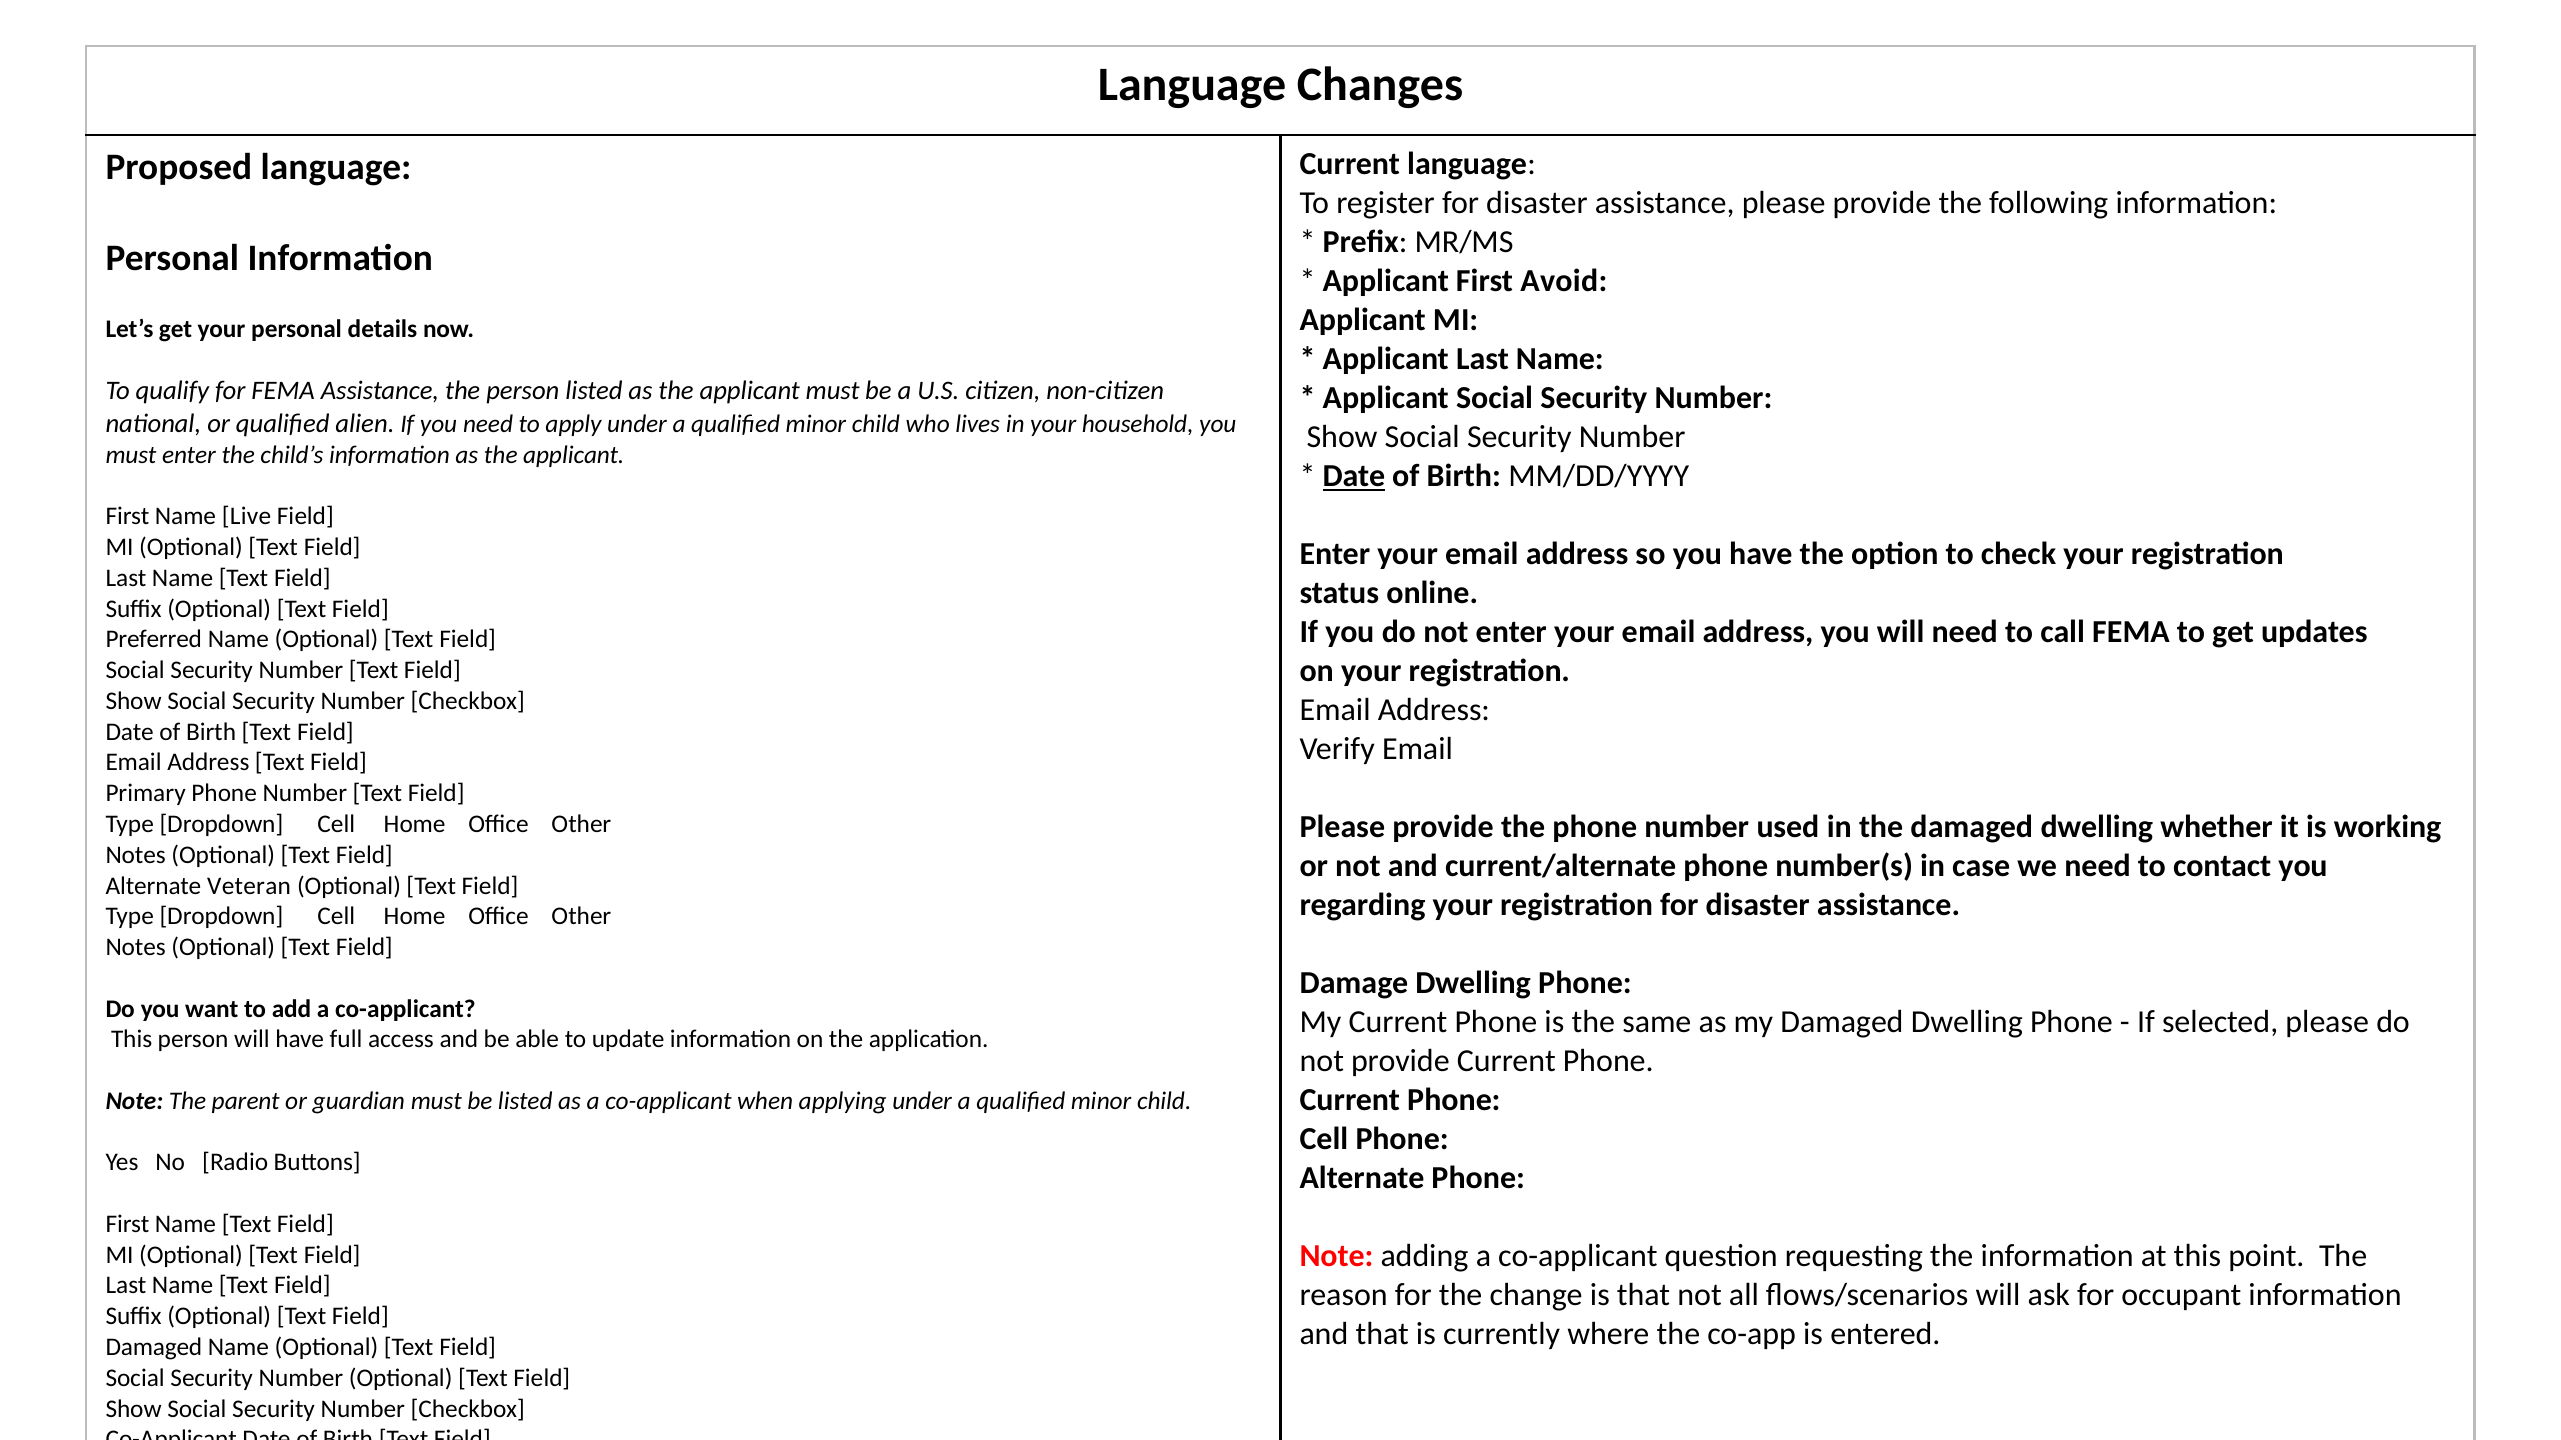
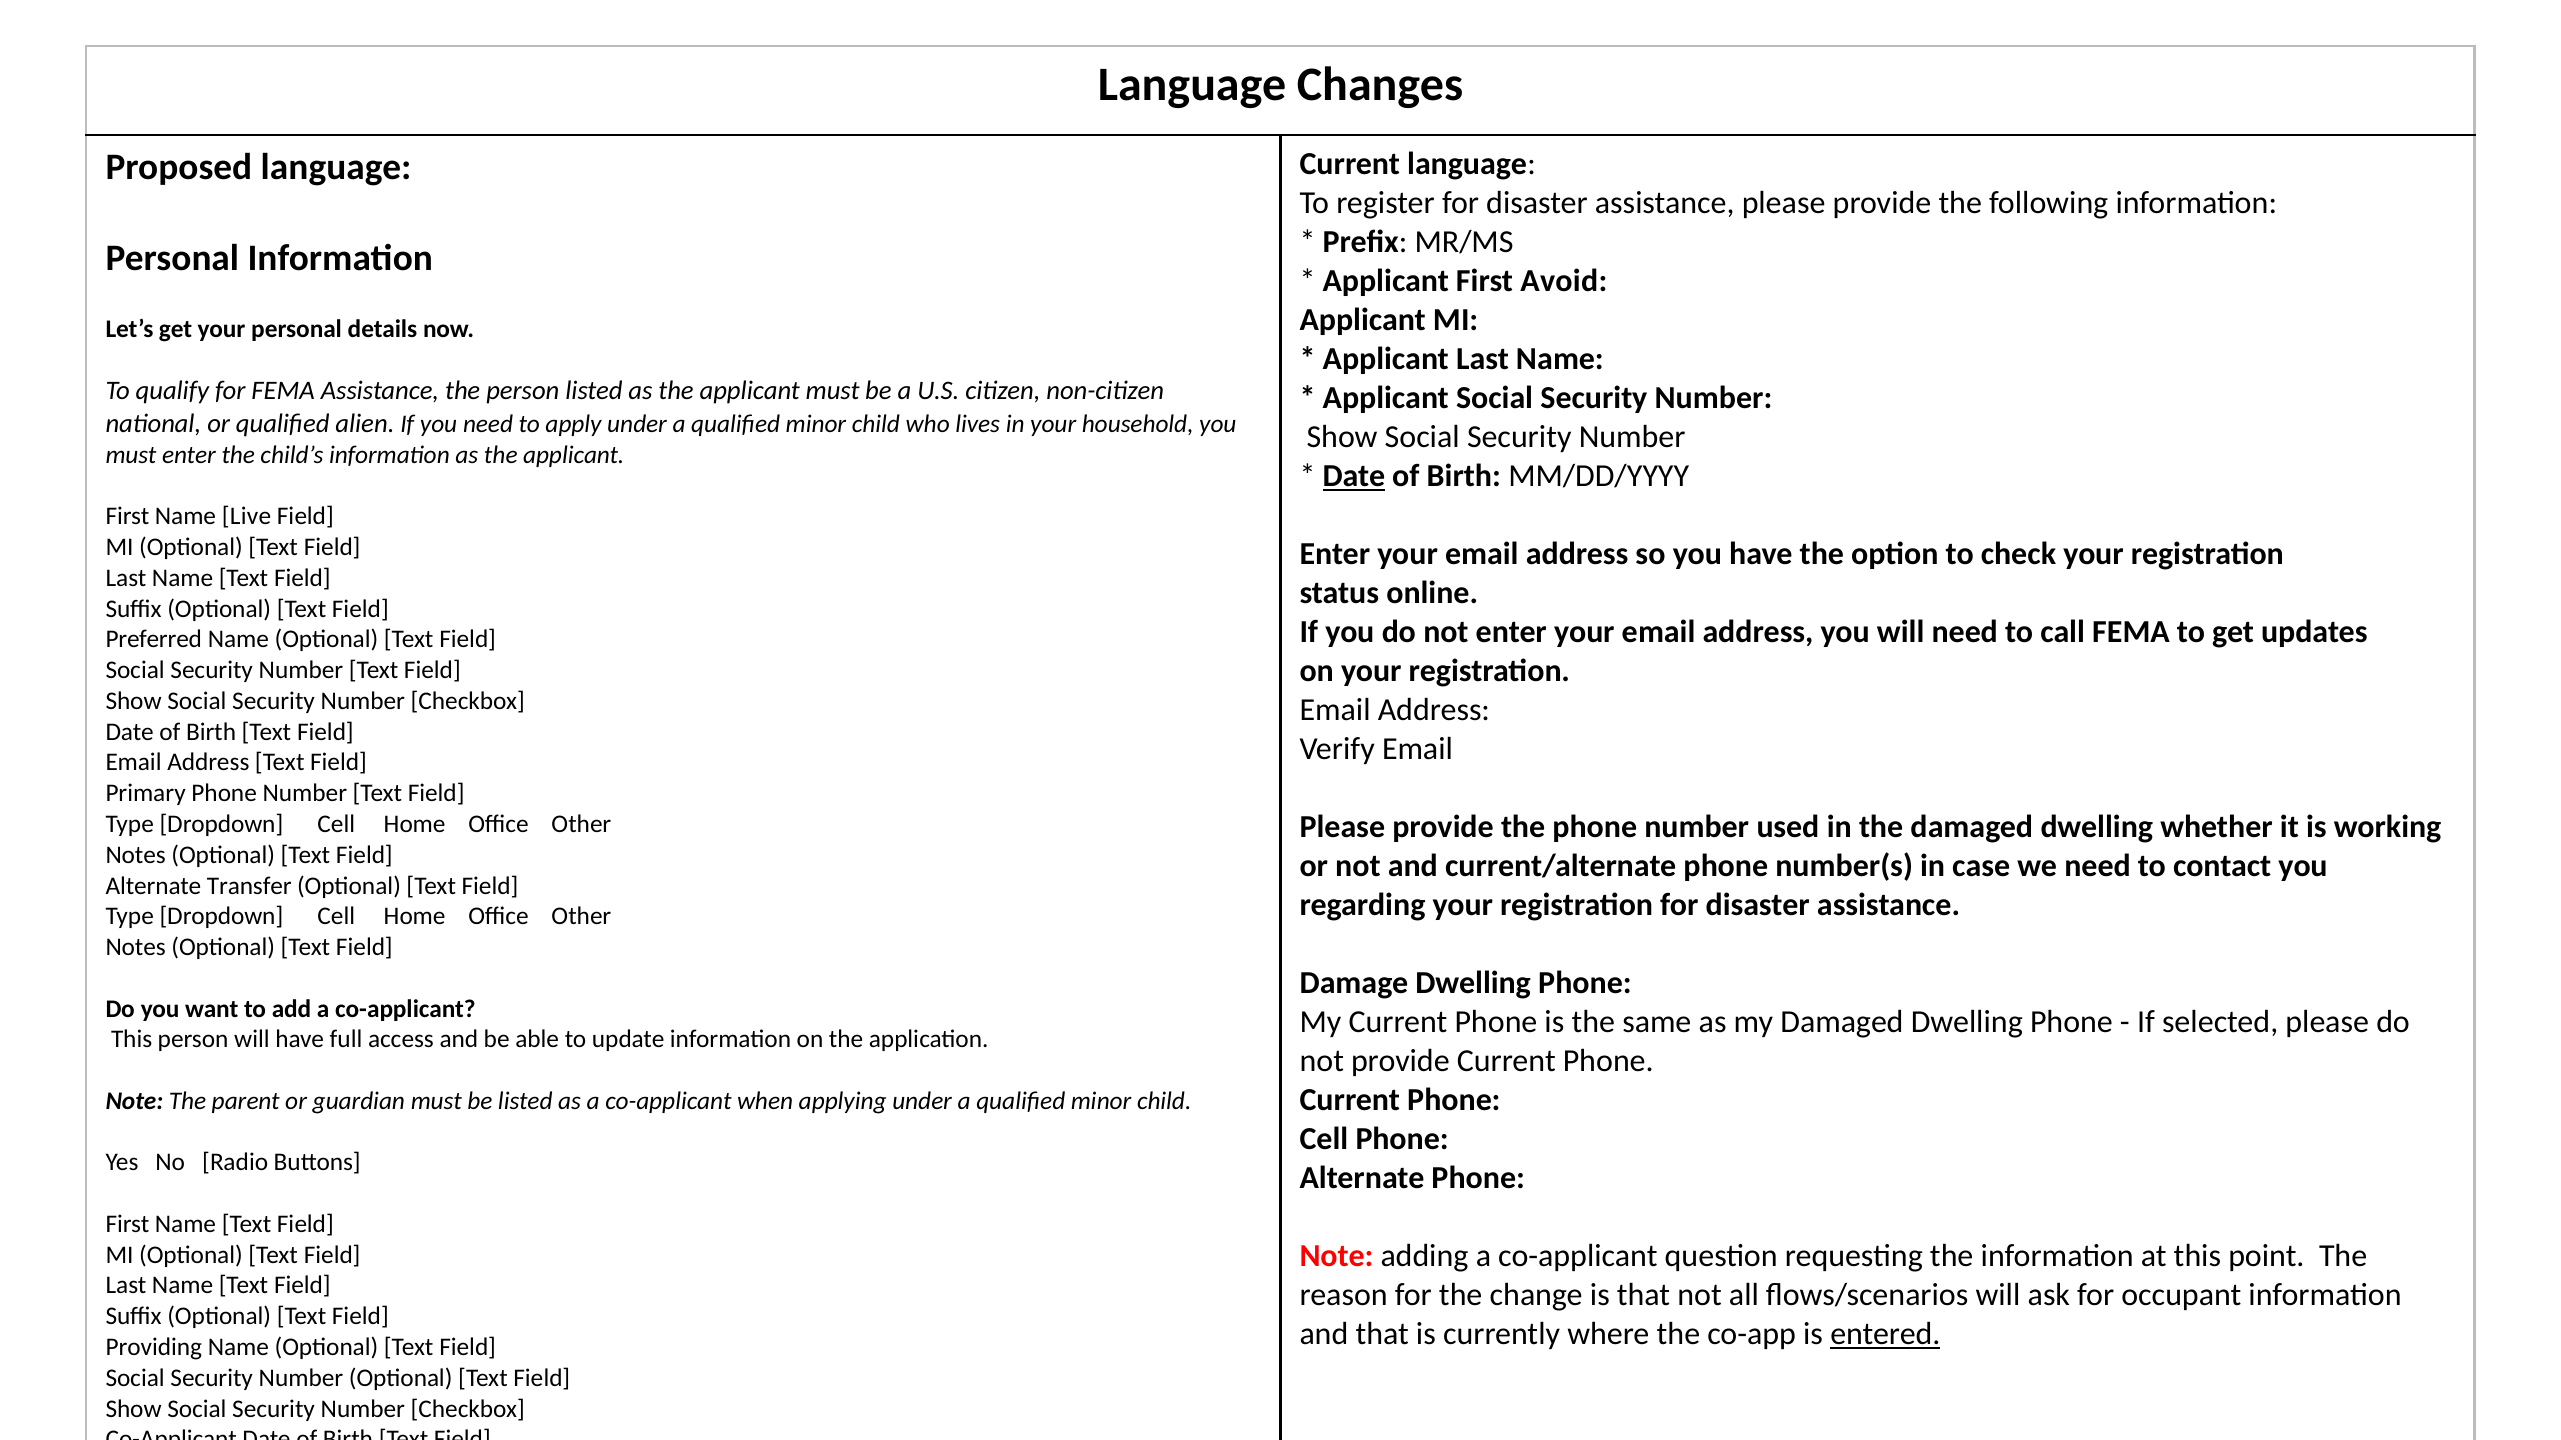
Veteran: Veteran -> Transfer
entered underline: none -> present
Damaged at (154, 1348): Damaged -> Providing
